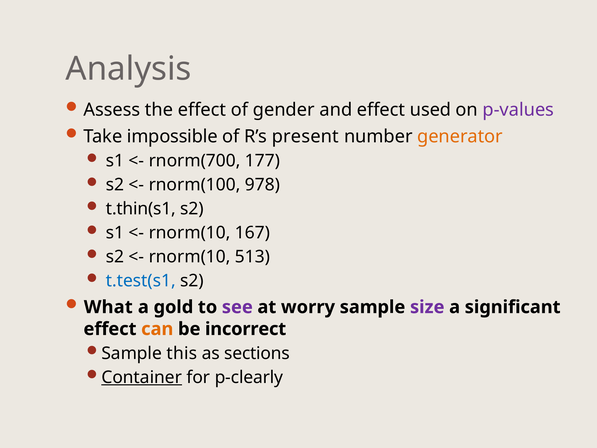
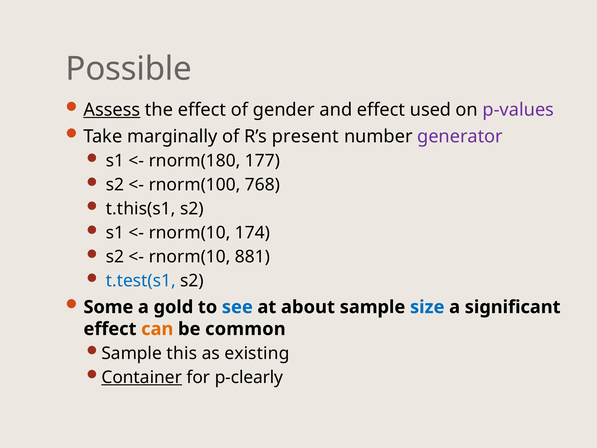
Analysis: Analysis -> Possible
Assess underline: none -> present
impossible: impossible -> marginally
generator colour: orange -> purple
rnorm(700: rnorm(700 -> rnorm(180
978: 978 -> 768
t.thin(s1: t.thin(s1 -> t.this(s1
167: 167 -> 174
513: 513 -> 881
What: What -> Some
see colour: purple -> blue
worry: worry -> about
size colour: purple -> blue
incorrect: incorrect -> common
sections: sections -> existing
